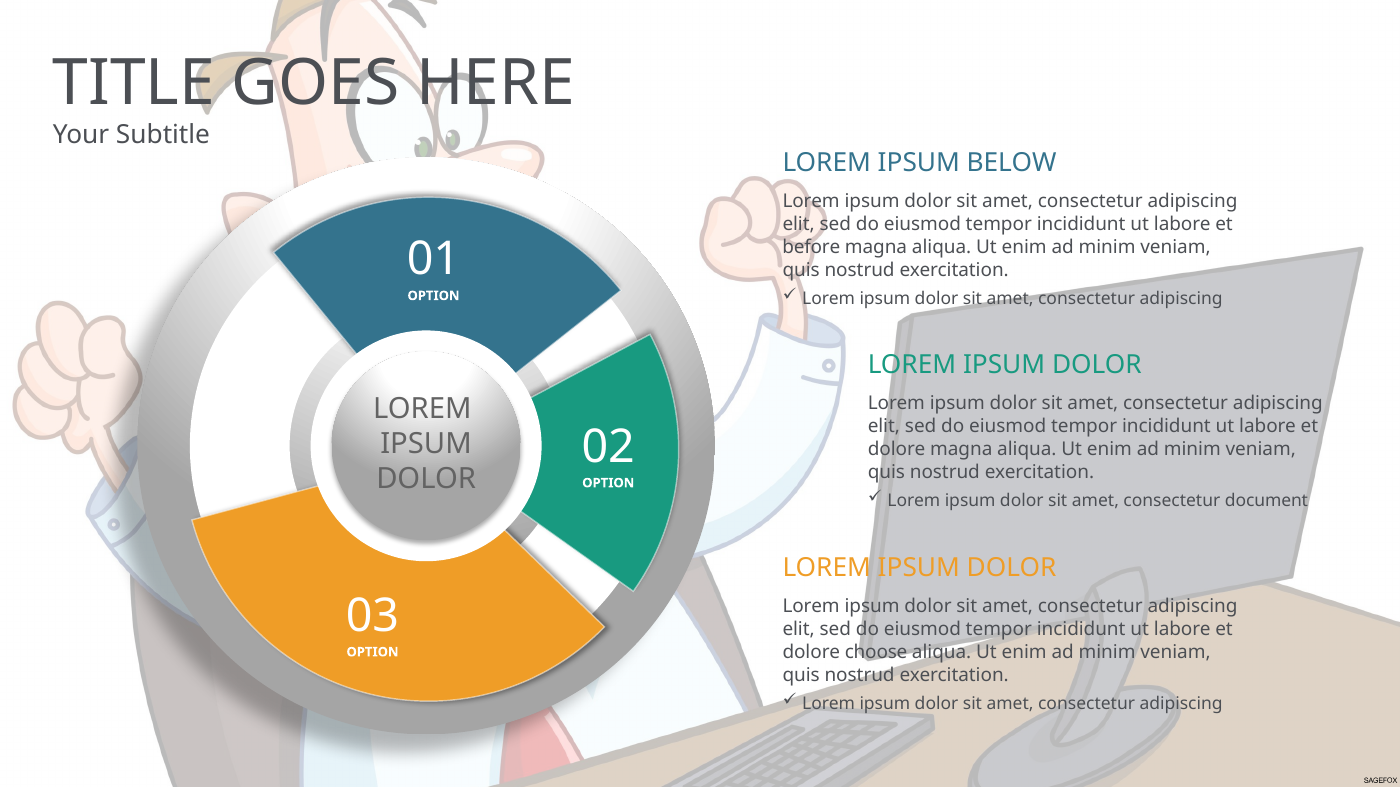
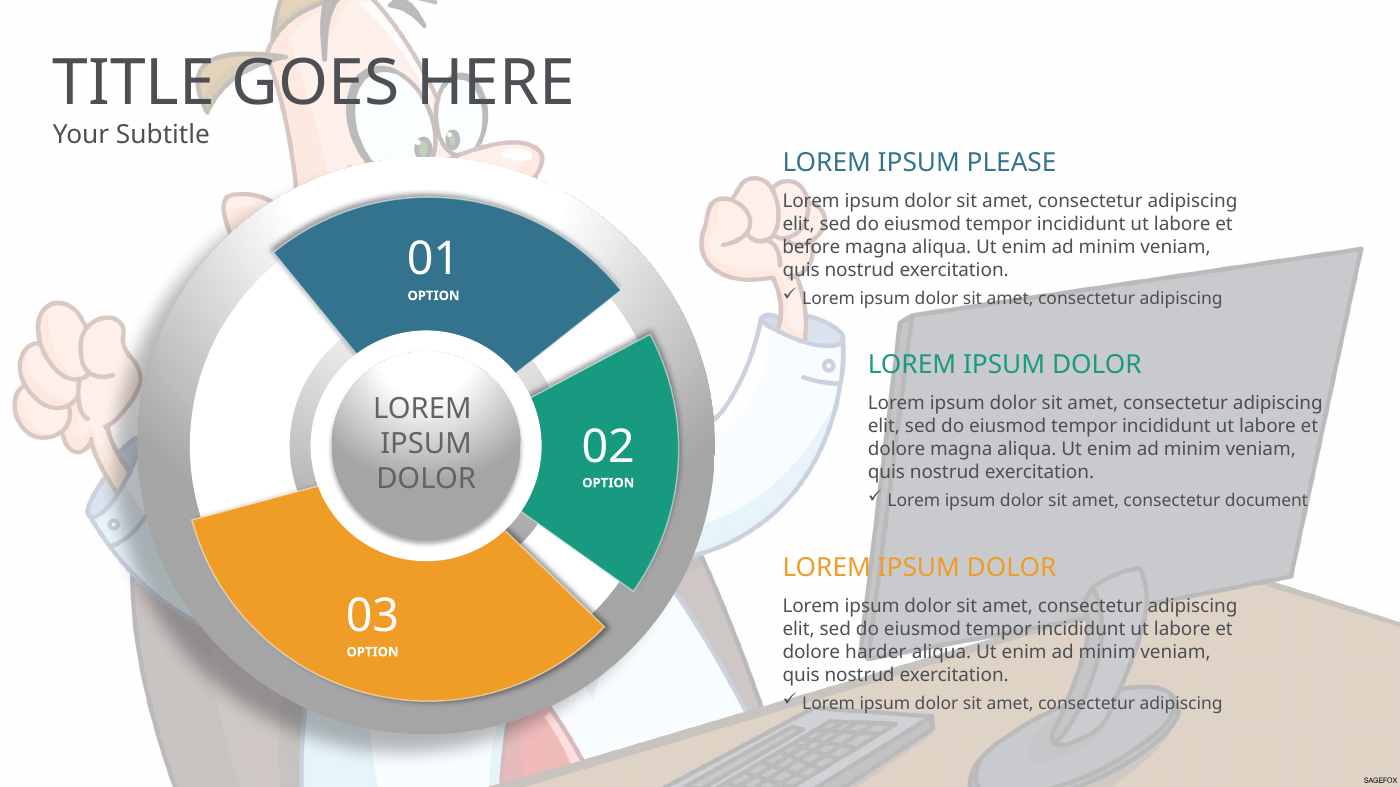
BELOW: BELOW -> PLEASE
choose: choose -> harder
